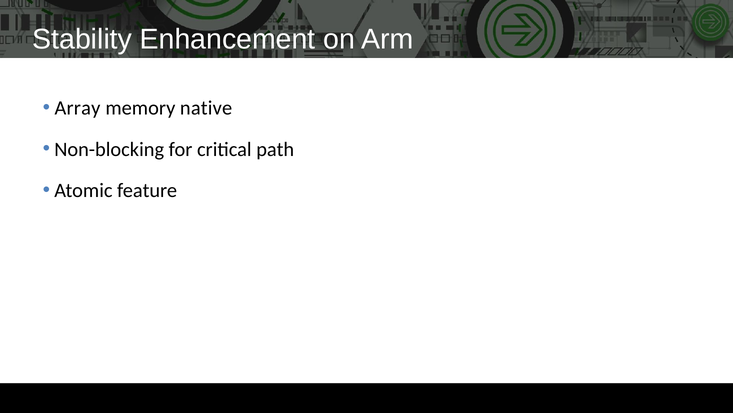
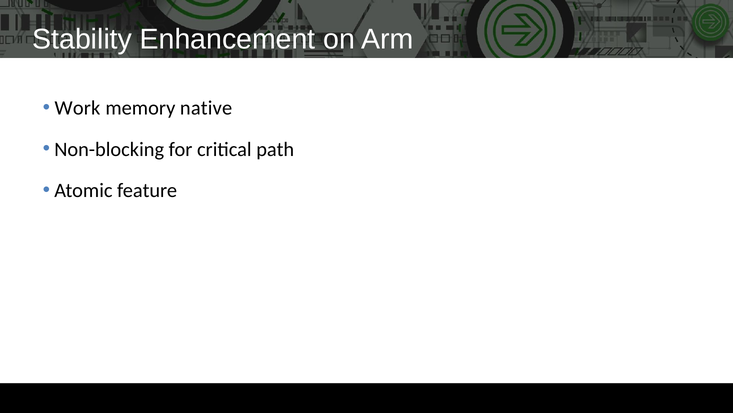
Array: Array -> Work
